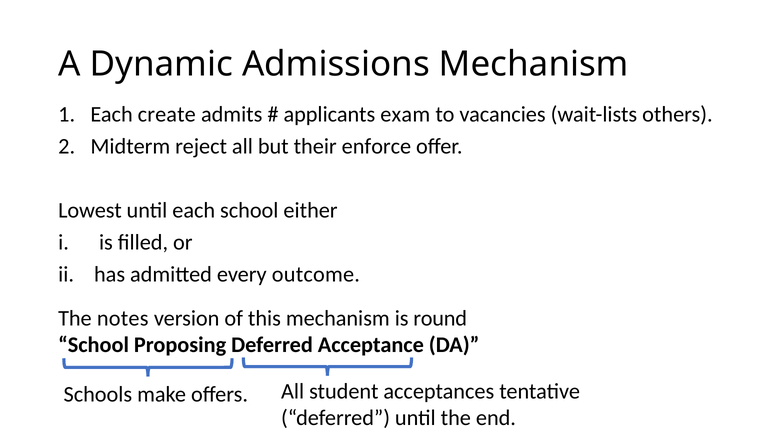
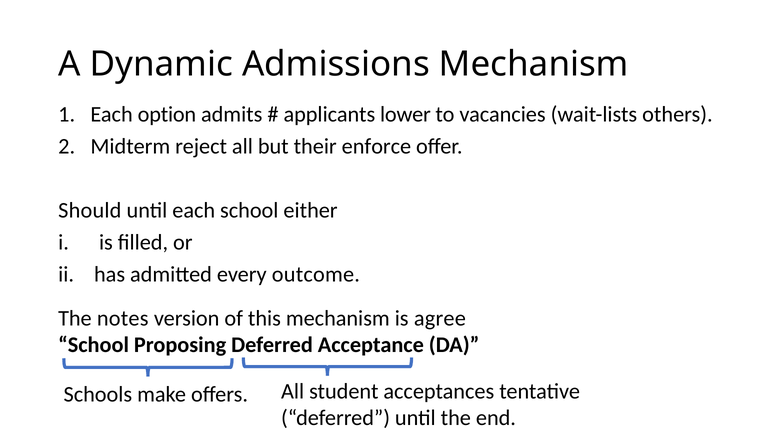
create: create -> option
exam: exam -> lower
Lowest: Lowest -> Should
round: round -> agree
